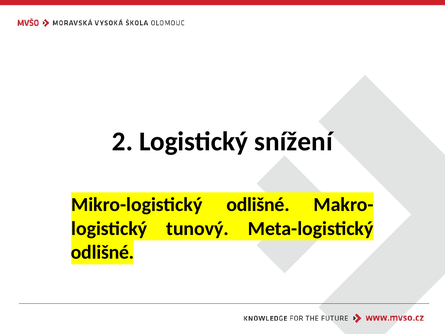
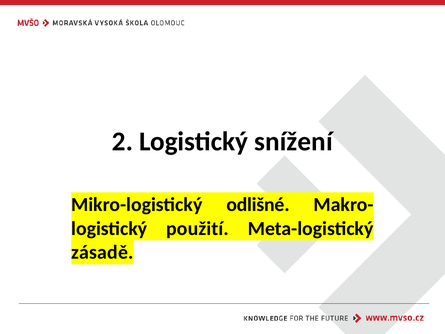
tunový: tunový -> použití
odlišné at (103, 252): odlišné -> zásadě
